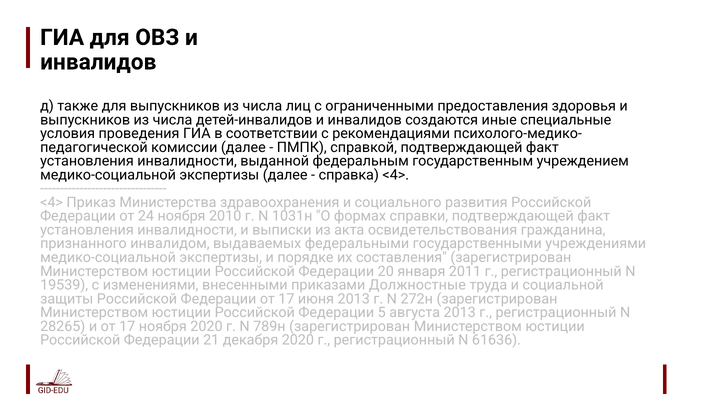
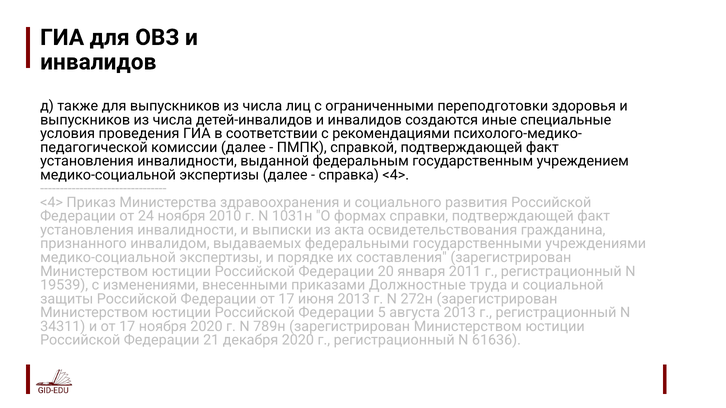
предоставления: предоставления -> переподготовки
28265: 28265 -> 34311
